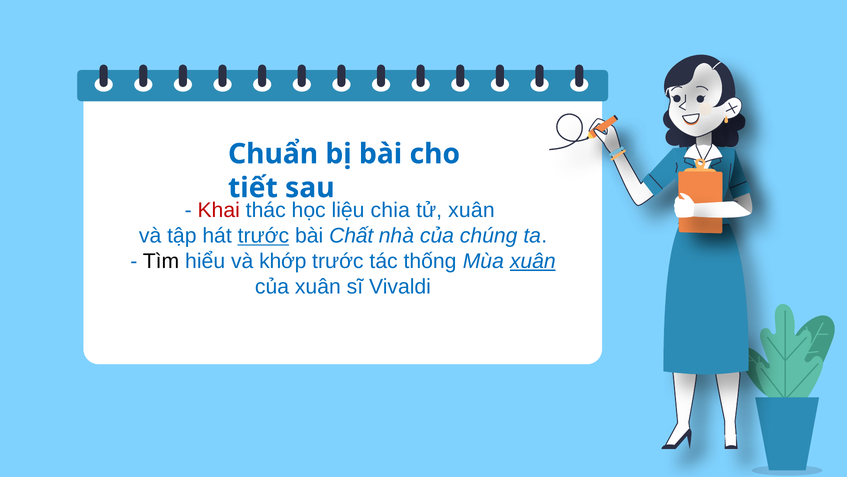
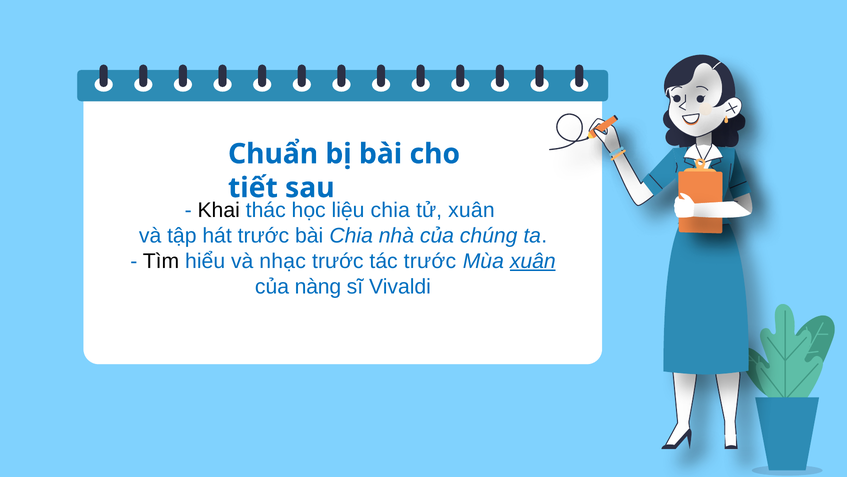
Khai colour: red -> black
trước at (263, 236) underline: present -> none
bài Chất: Chất -> Chia
khớp: khớp -> nhạc
tác thống: thống -> trước
của xuân: xuân -> nàng
